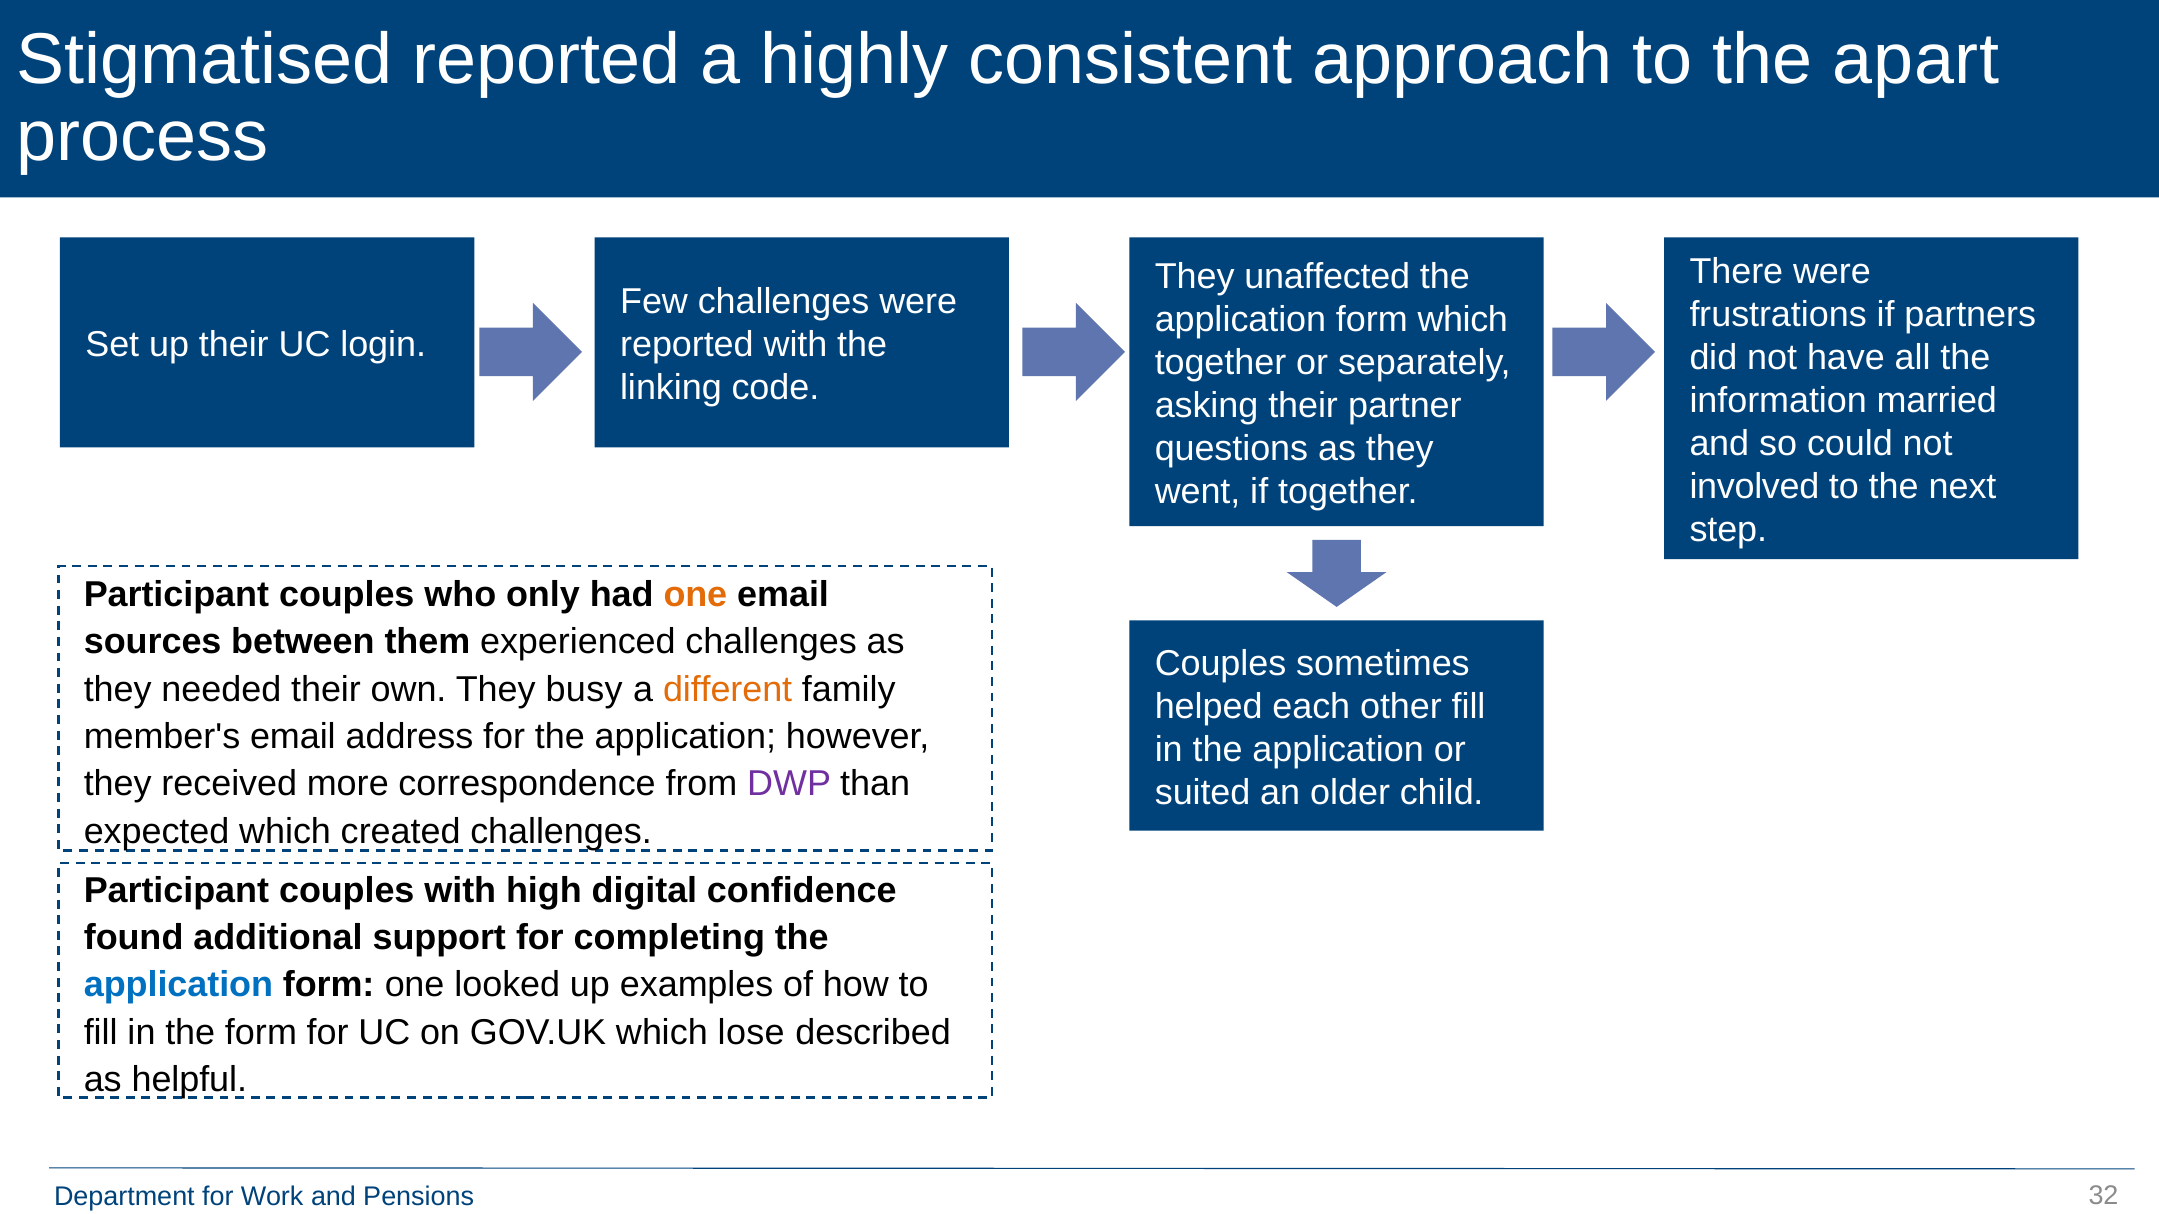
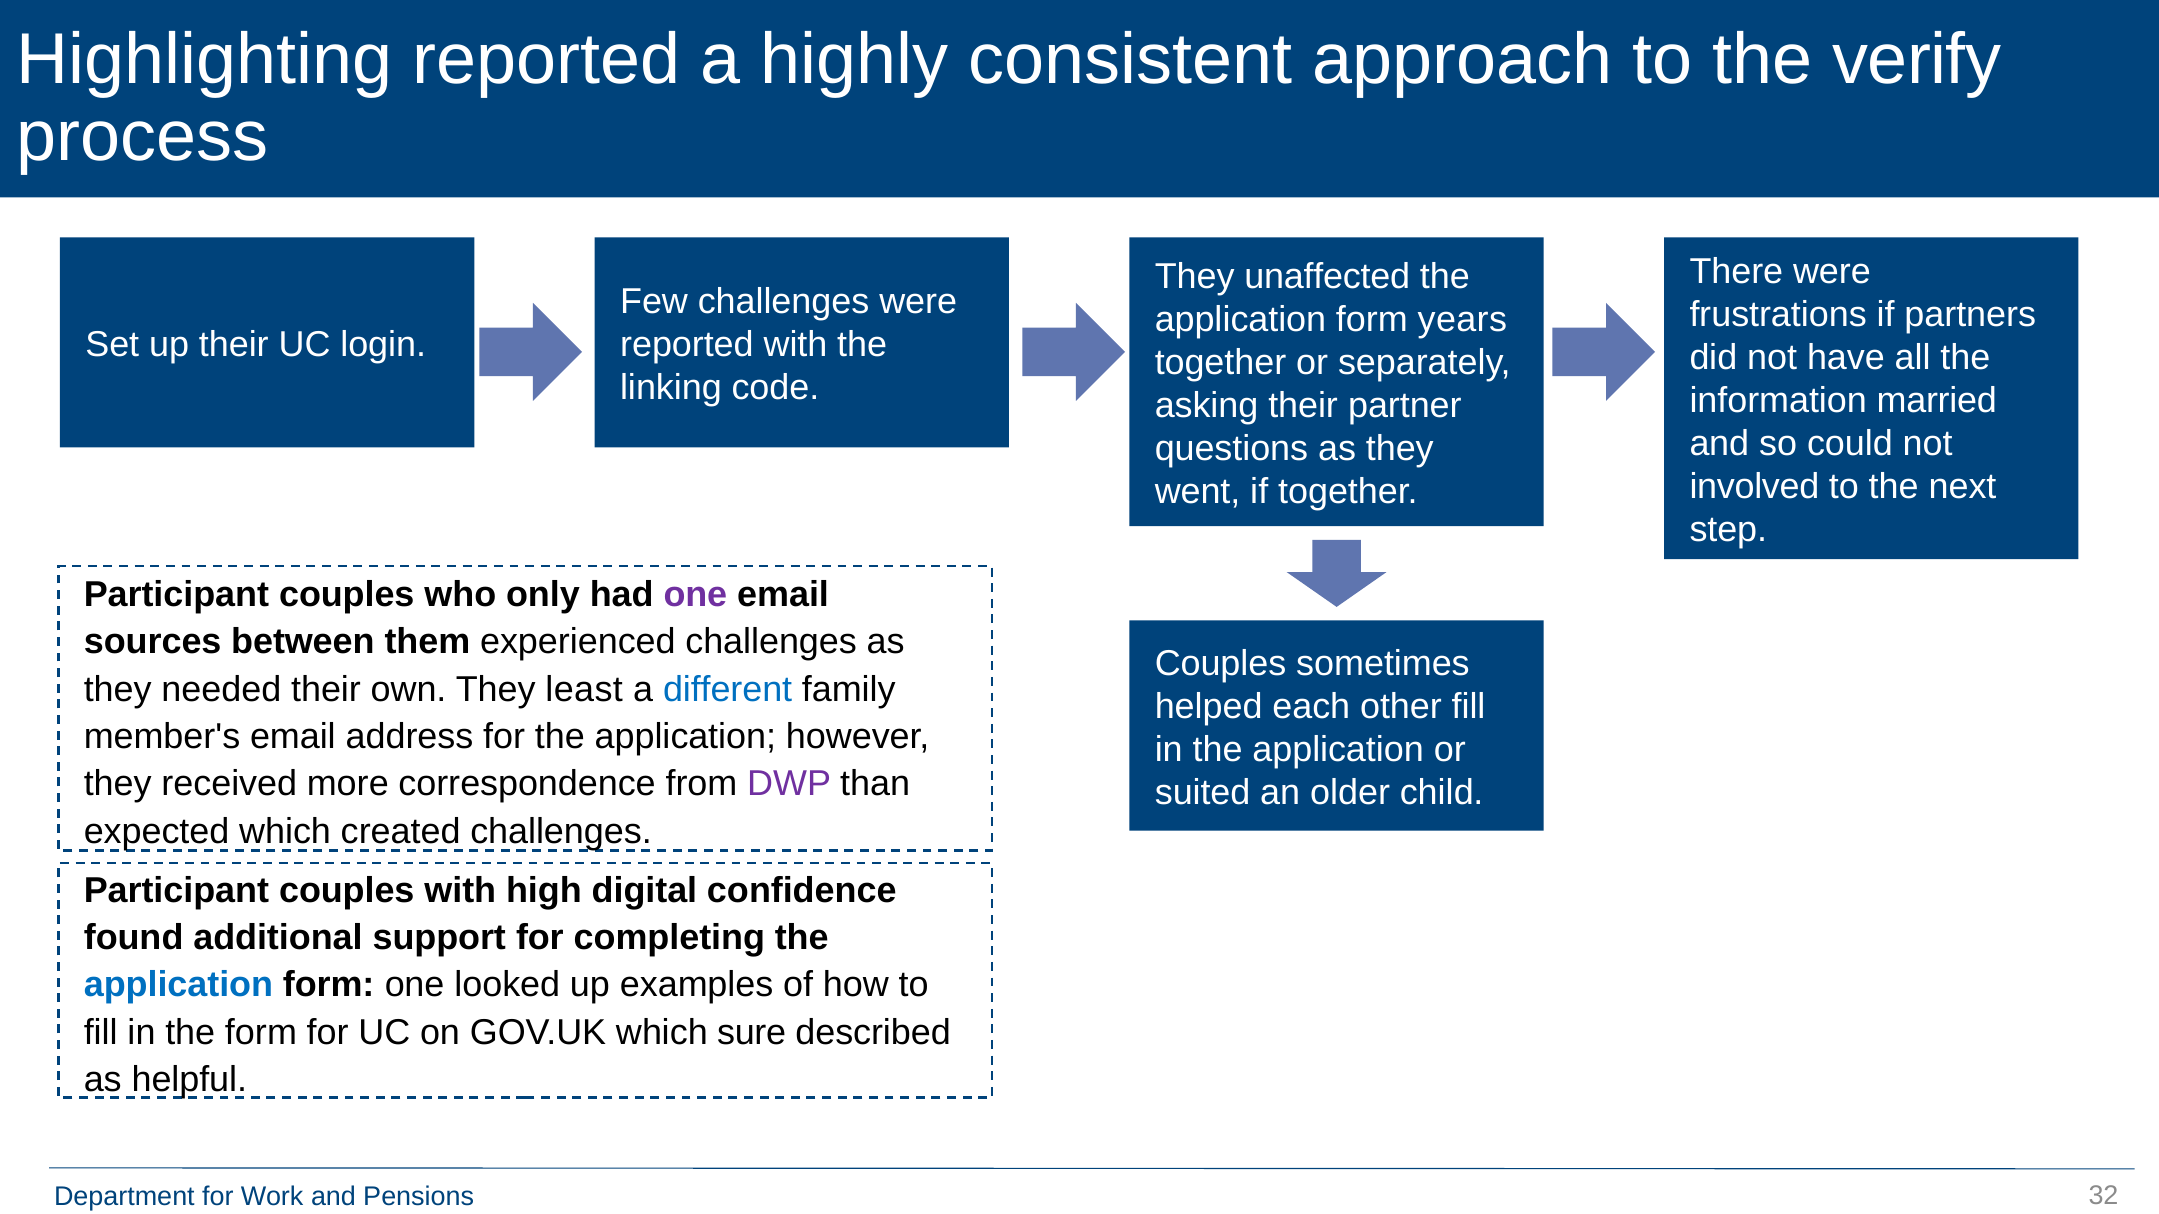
Stigmatised: Stigmatised -> Highlighting
apart: apart -> verify
form which: which -> years
one at (695, 595) colour: orange -> purple
busy: busy -> least
different colour: orange -> blue
lose: lose -> sure
